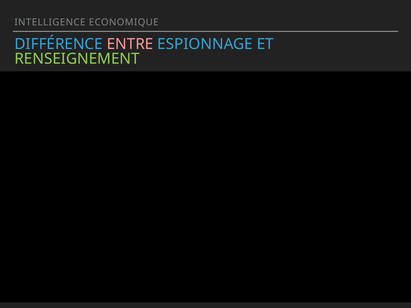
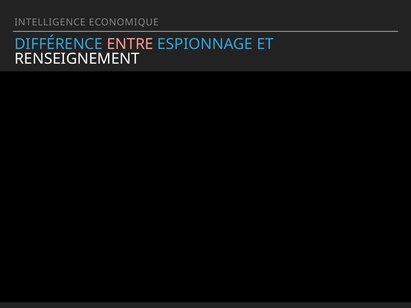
RENSEIGNEMENT colour: light green -> white
